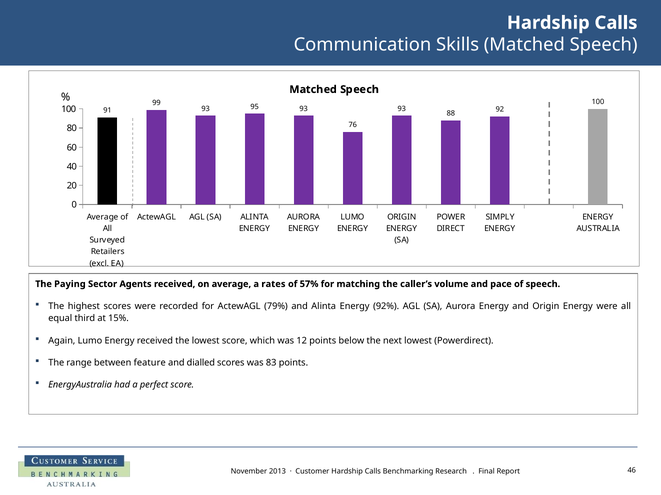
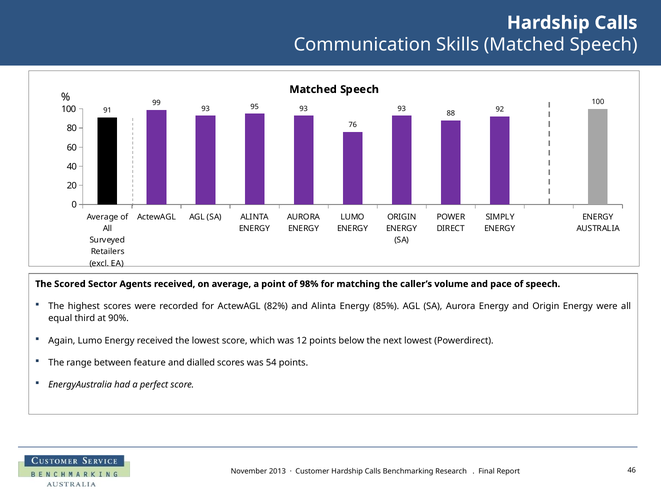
Paying: Paying -> Scored
rates: rates -> point
57%: 57% -> 98%
79%: 79% -> 82%
92%: 92% -> 85%
15%: 15% -> 90%
83: 83 -> 54
